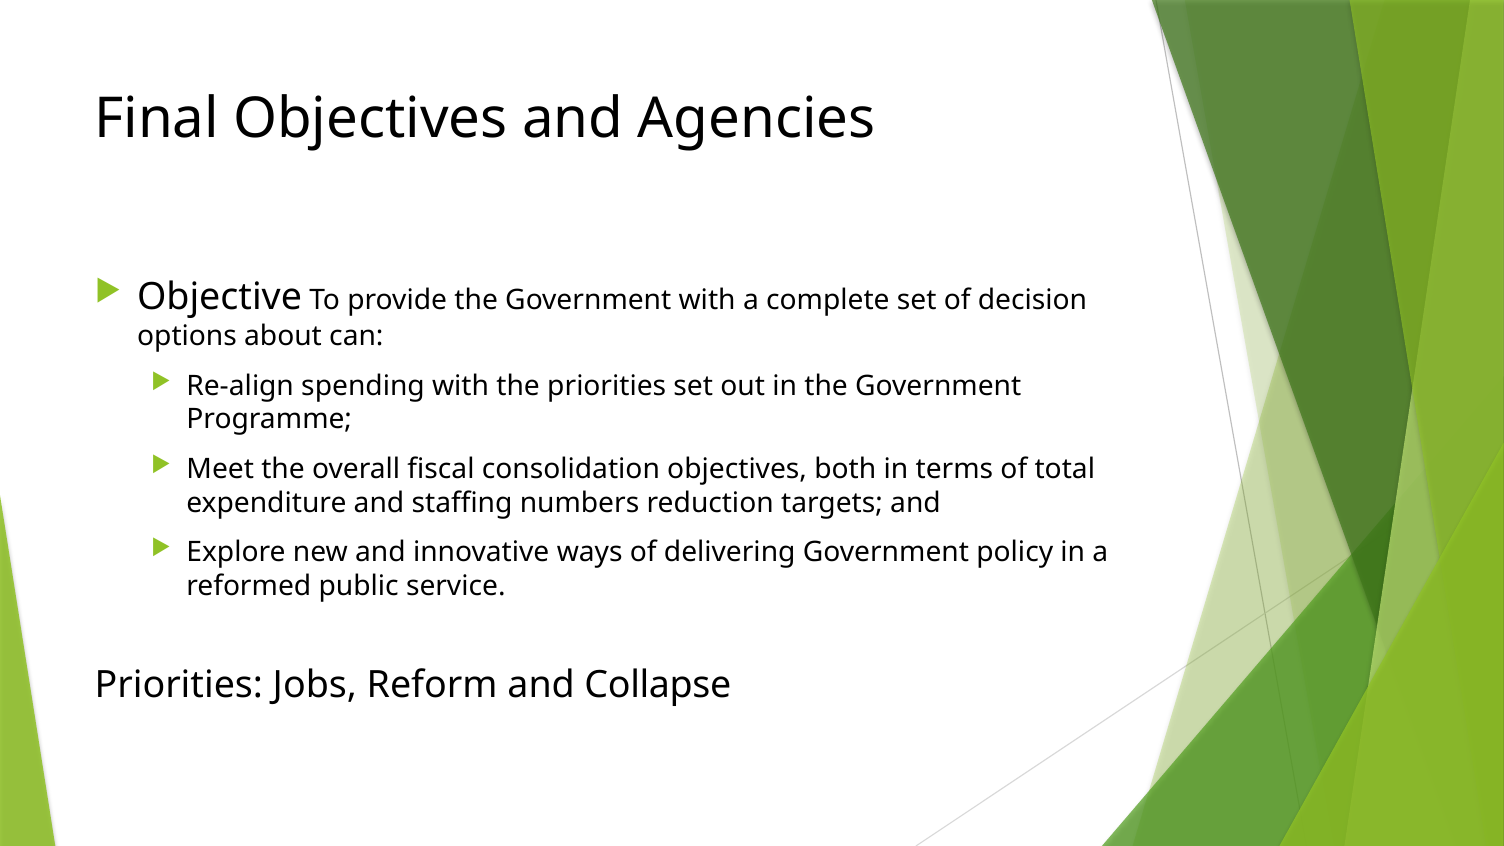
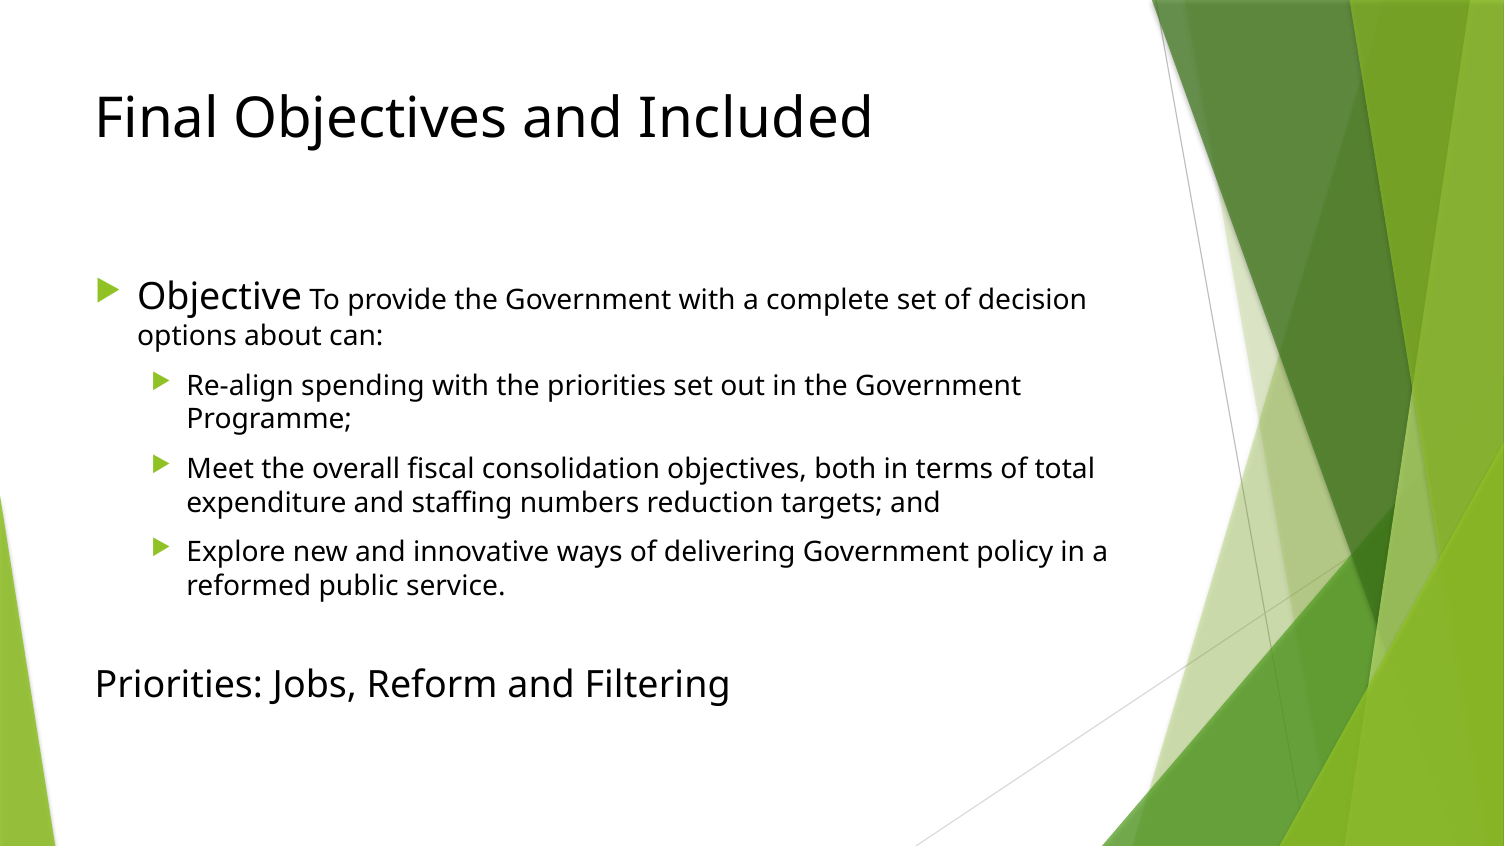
Agencies: Agencies -> Included
Collapse: Collapse -> Filtering
